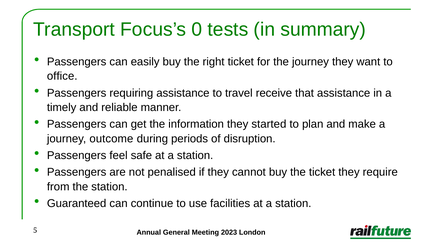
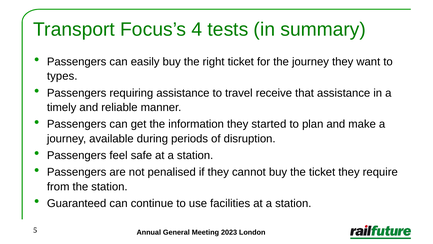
0: 0 -> 4
office: office -> types
outcome: outcome -> available
